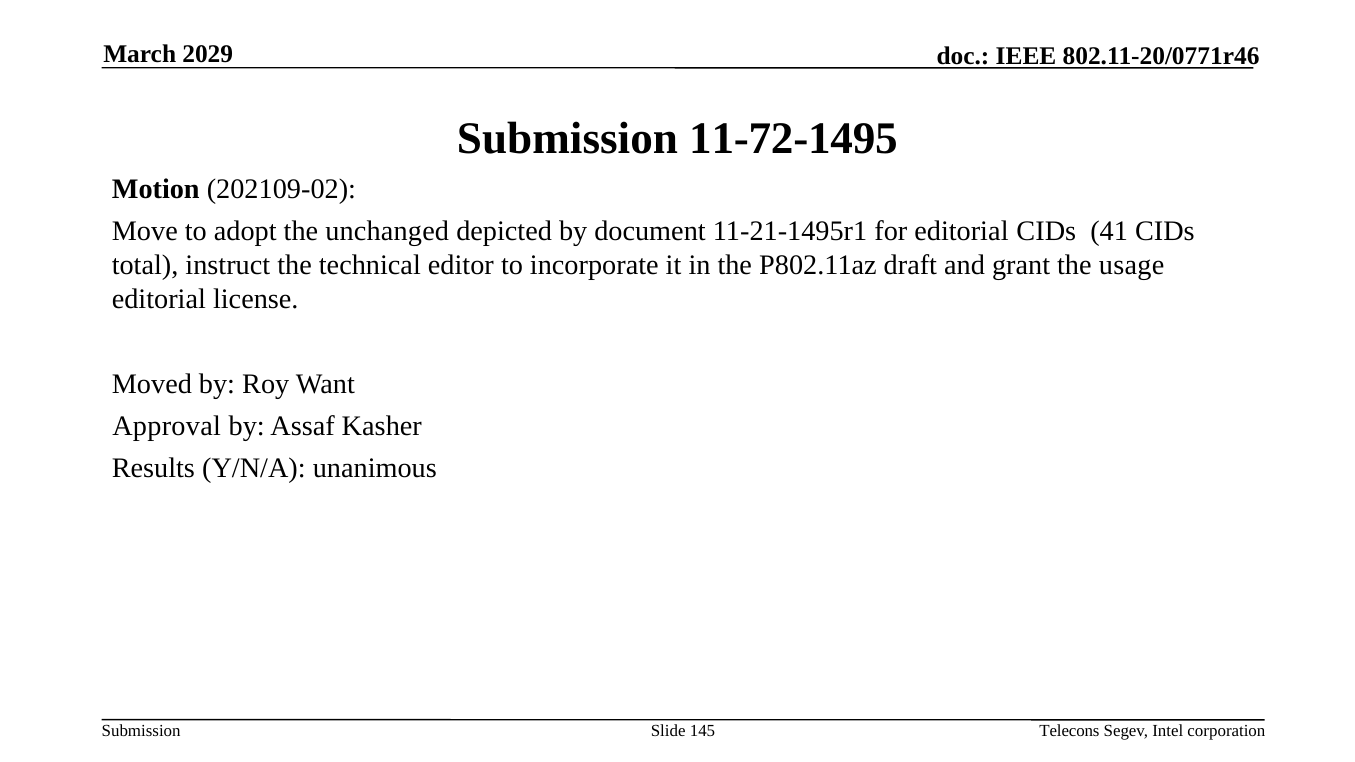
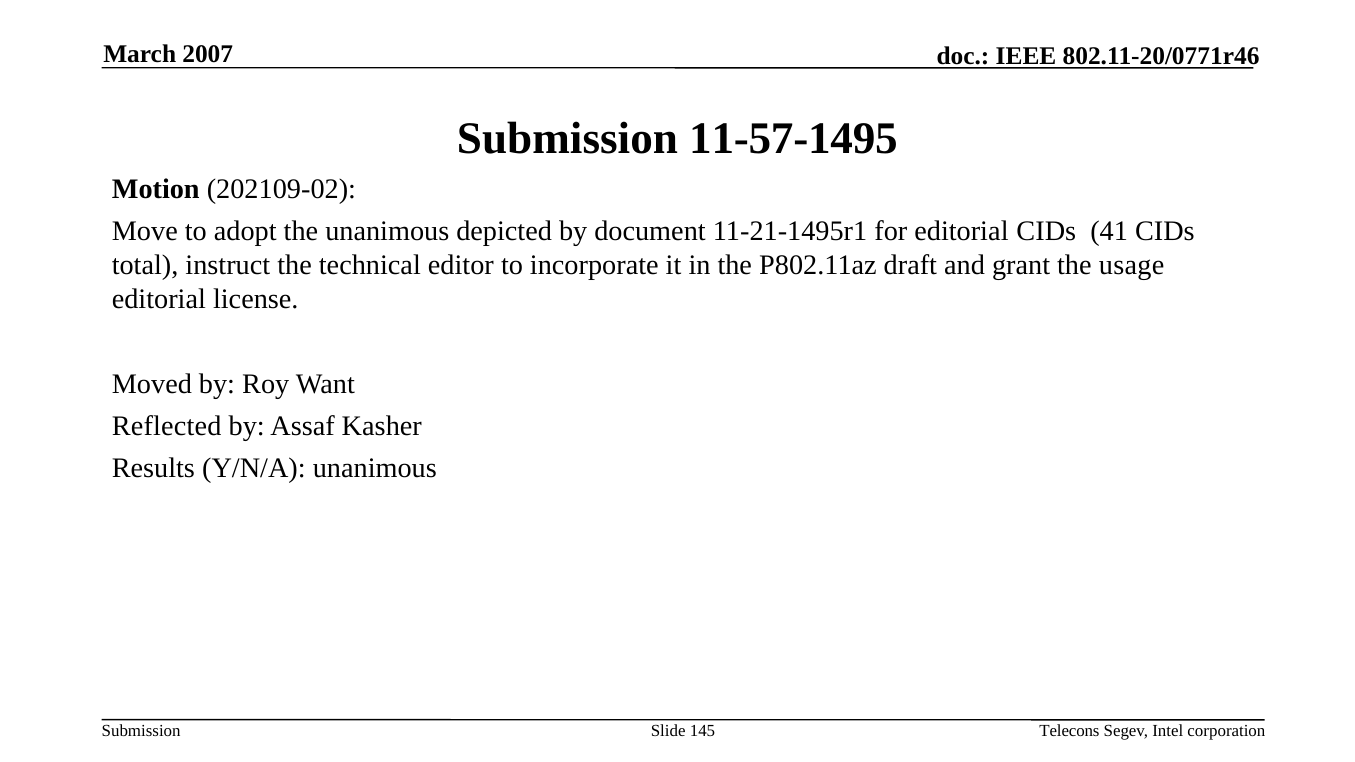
2029: 2029 -> 2007
11-72-1495: 11-72-1495 -> 11-57-1495
the unchanged: unchanged -> unanimous
Approval: Approval -> Reflected
